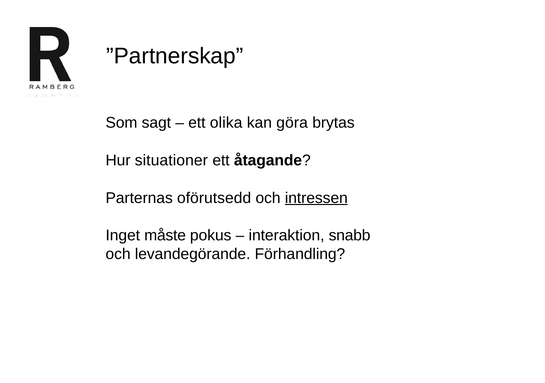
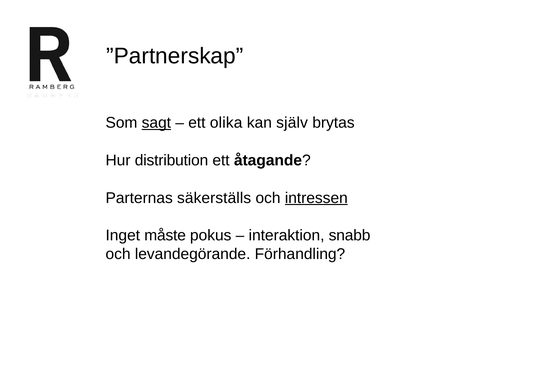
sagt underline: none -> present
göra: göra -> själv
situationer: situationer -> distribution
oförutsedd: oförutsedd -> säkerställs
